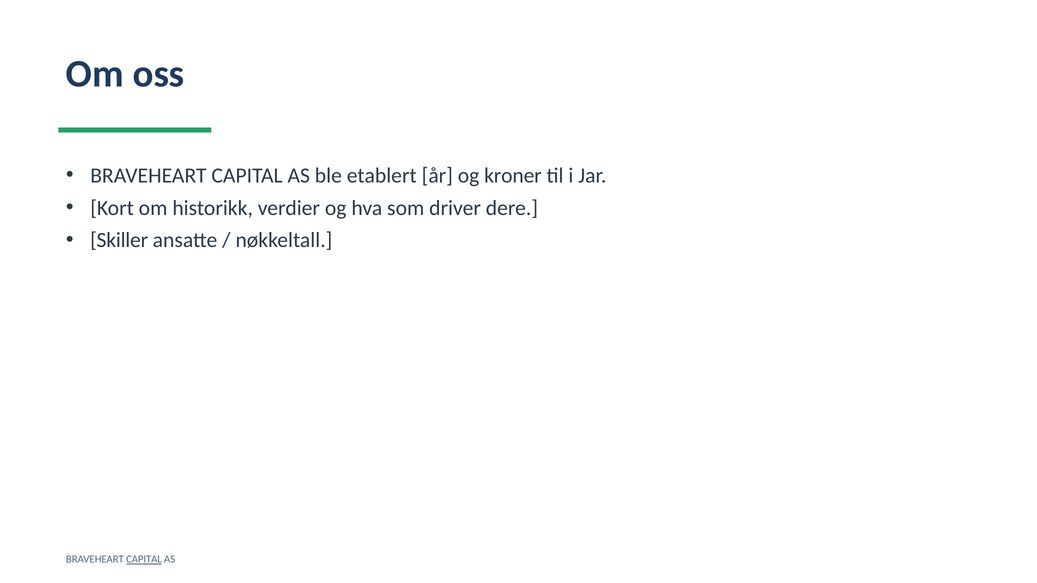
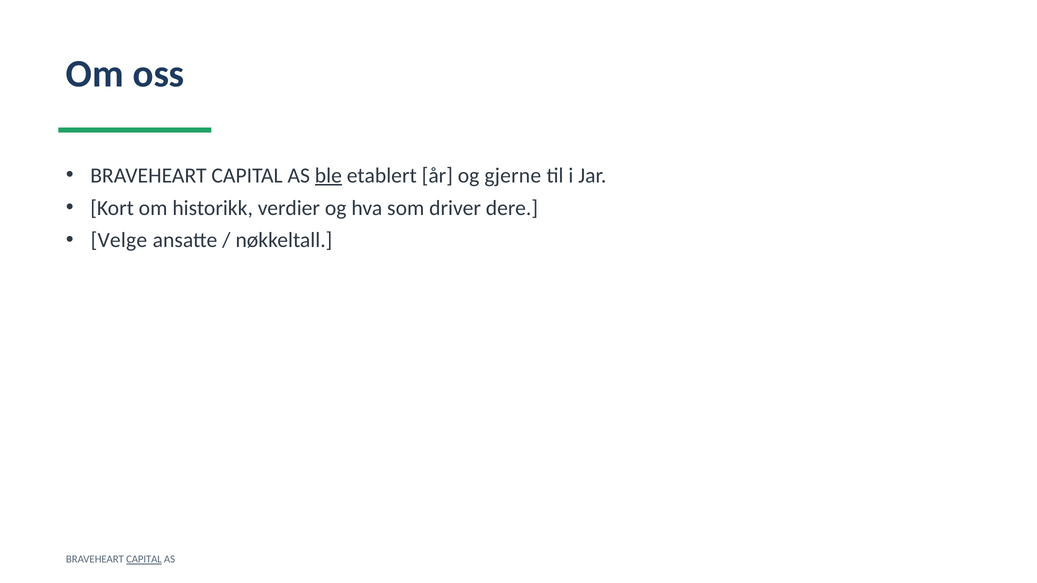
ble underline: none -> present
kroner: kroner -> gjerne
Skiller: Skiller -> Velge
